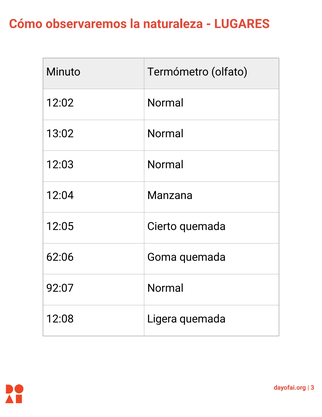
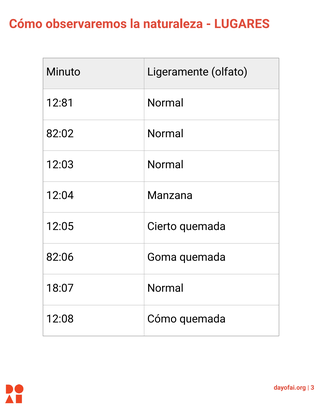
Termómetro: Termómetro -> Ligeramente
12:02: 12:02 -> 12:81
13:02: 13:02 -> 82:02
62:06: 62:06 -> 82:06
92:07: 92:07 -> 18:07
12:08 Ligera: Ligera -> Cómo
